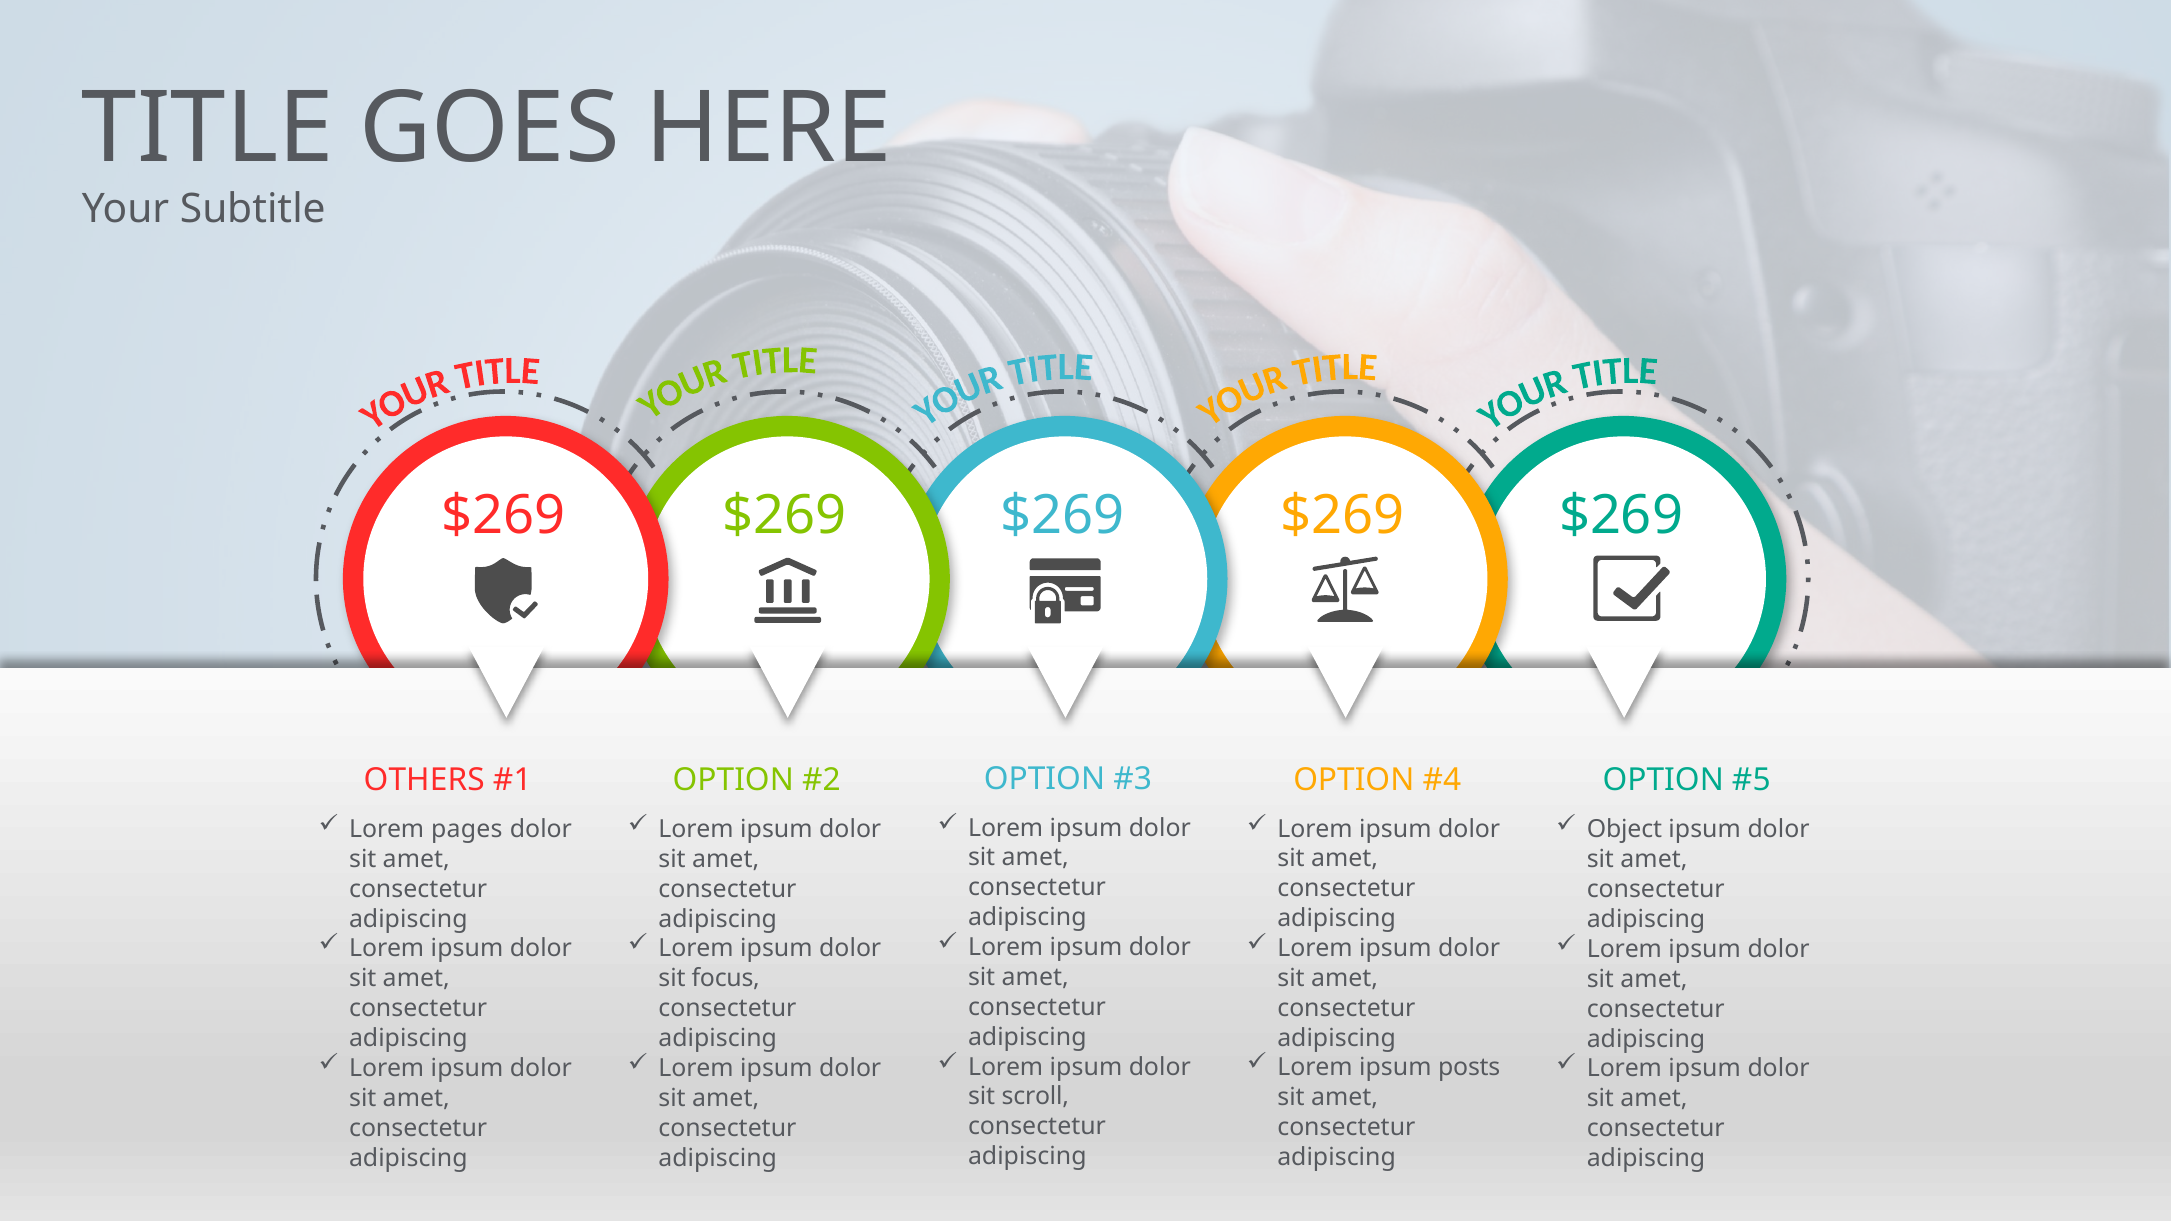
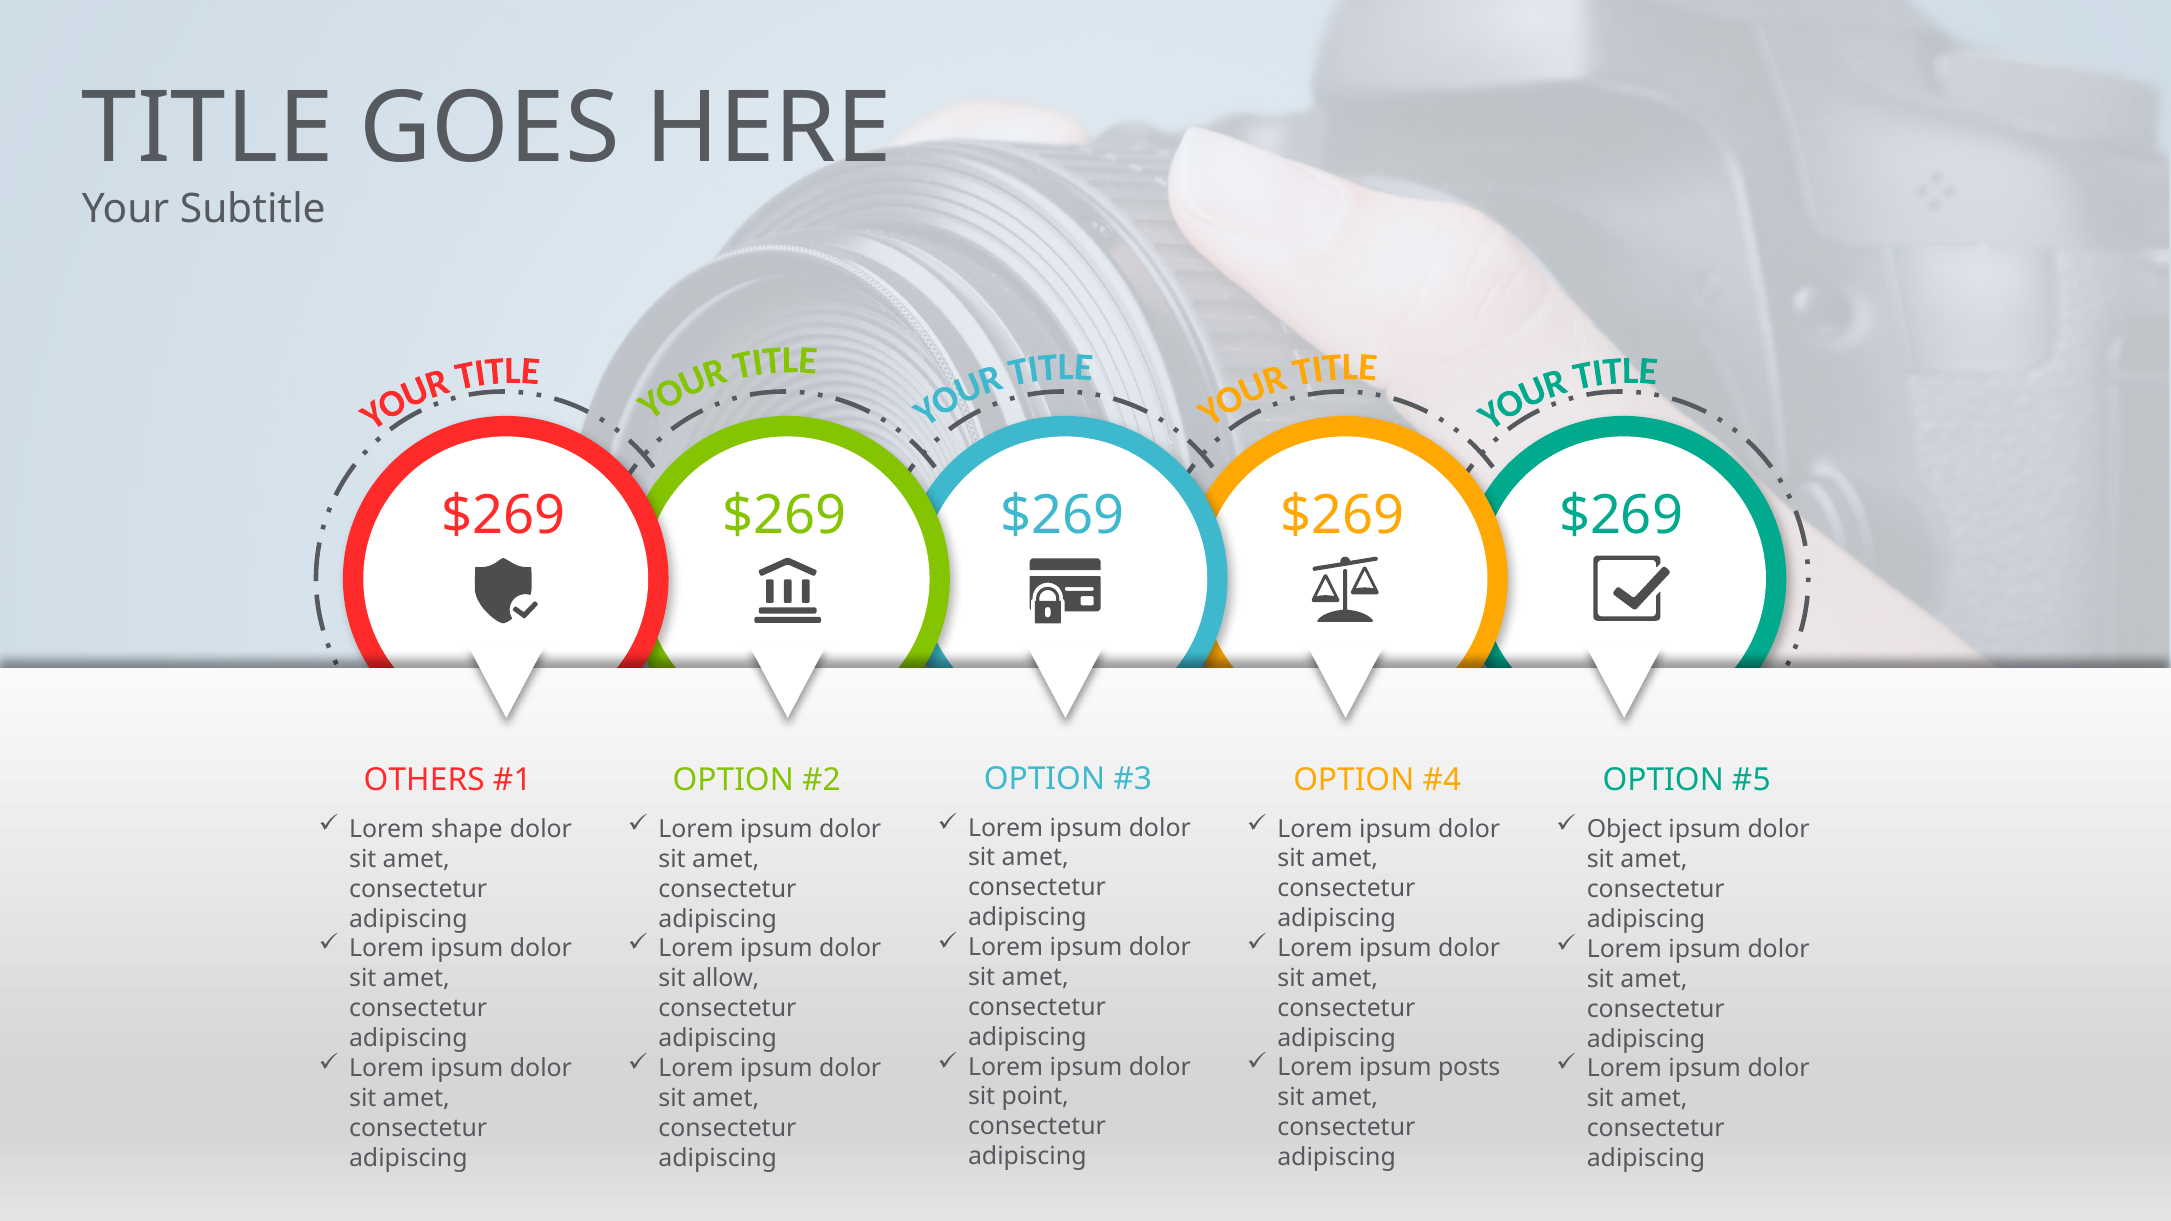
pages: pages -> shape
focus: focus -> allow
scroll: scroll -> point
